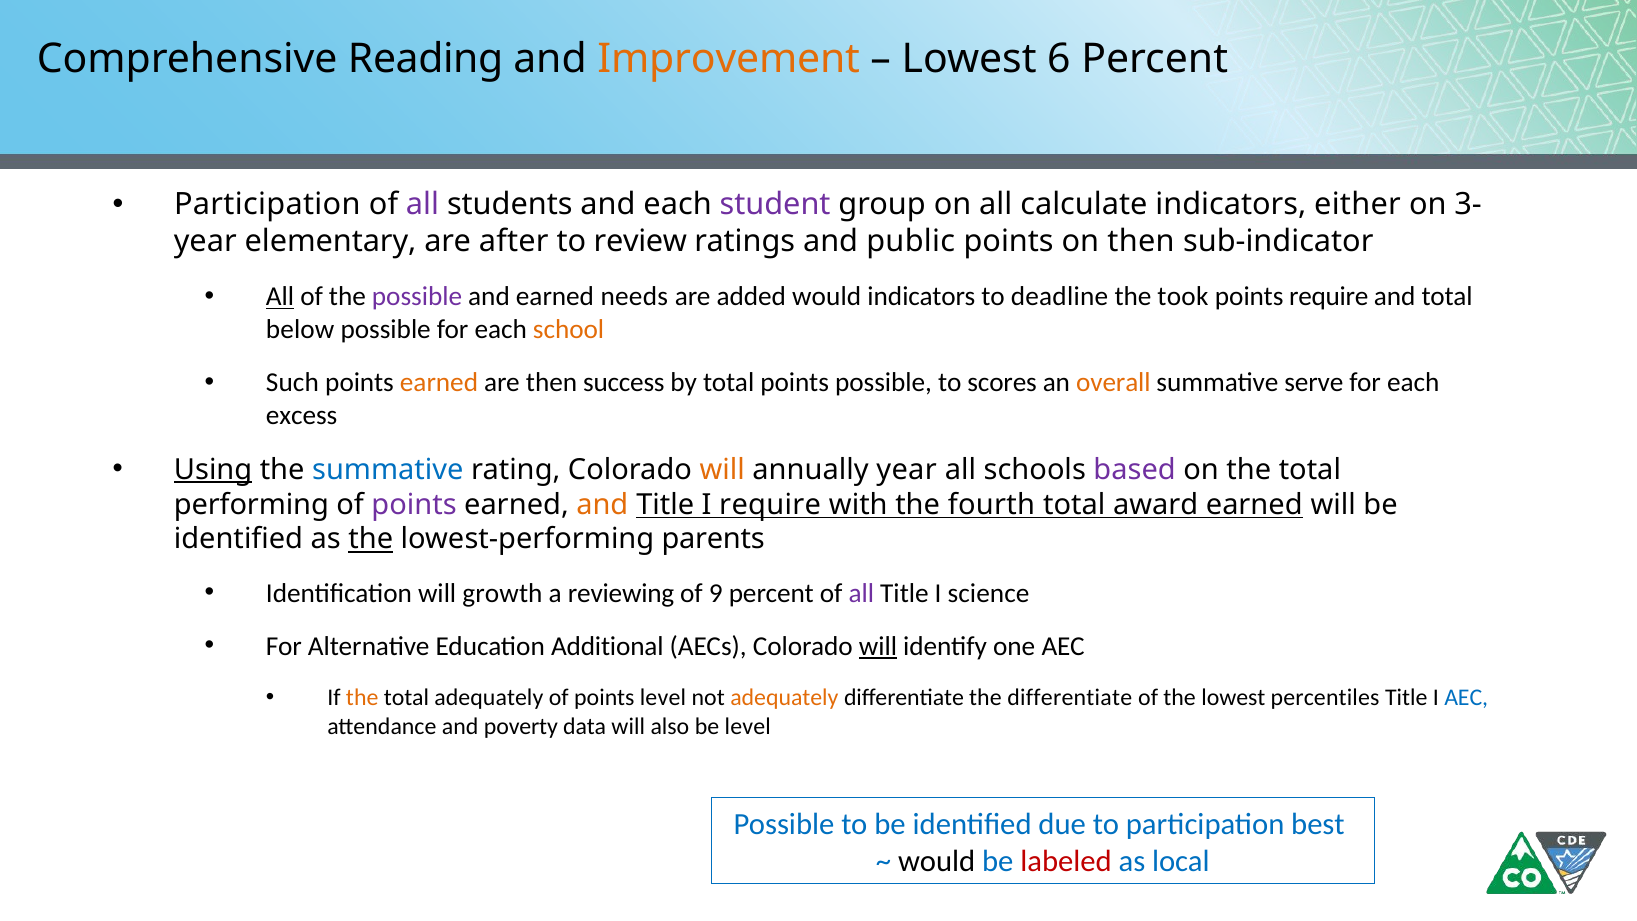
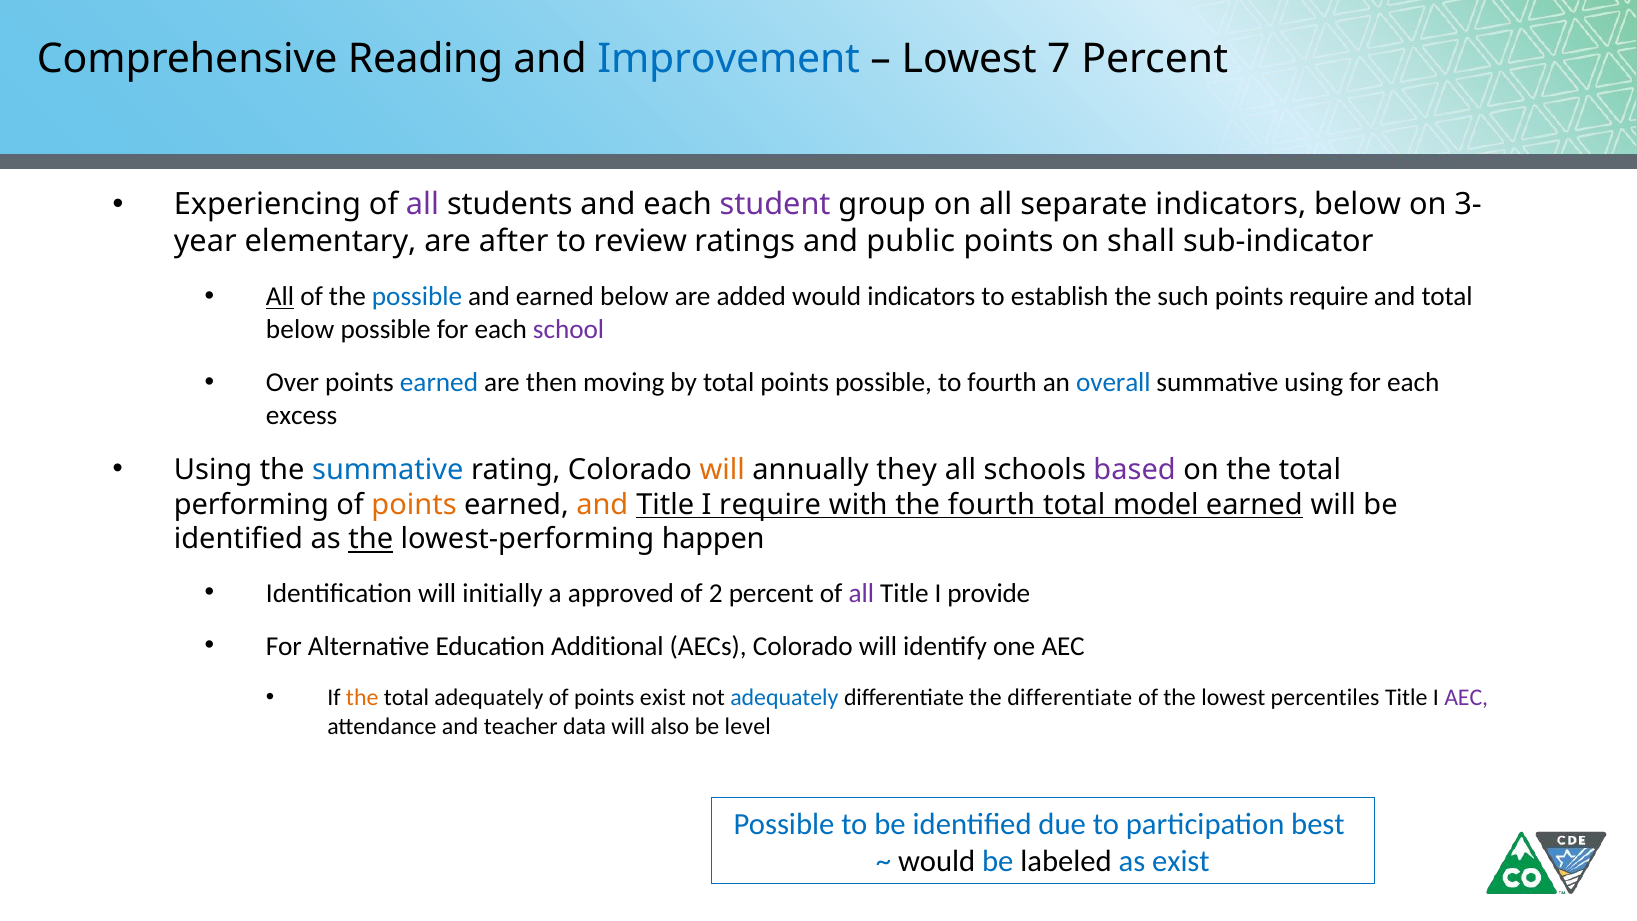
Improvement colour: orange -> blue
6: 6 -> 7
Participation at (267, 205): Participation -> Experiencing
calculate: calculate -> separate
indicators either: either -> below
on then: then -> shall
possible at (417, 297) colour: purple -> blue
earned needs: needs -> below
deadline: deadline -> establish
took: took -> such
school colour: orange -> purple
Such: Such -> Over
earned at (439, 383) colour: orange -> blue
success: success -> moving
to scores: scores -> fourth
overall colour: orange -> blue
summative serve: serve -> using
Using at (213, 470) underline: present -> none
annually year: year -> they
points at (414, 504) colour: purple -> orange
award: award -> model
parents: parents -> happen
growth: growth -> initially
reviewing: reviewing -> approved
9: 9 -> 2
science: science -> provide
will at (878, 646) underline: present -> none
points level: level -> exist
adequately at (784, 697) colour: orange -> blue
AEC at (1466, 697) colour: blue -> purple
poverty: poverty -> teacher
labeled colour: red -> black
as local: local -> exist
